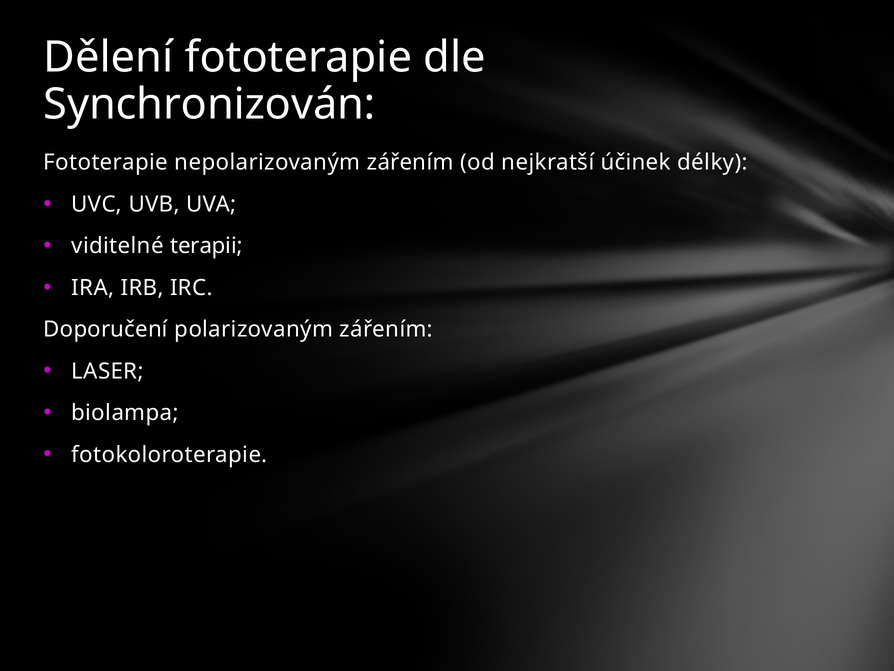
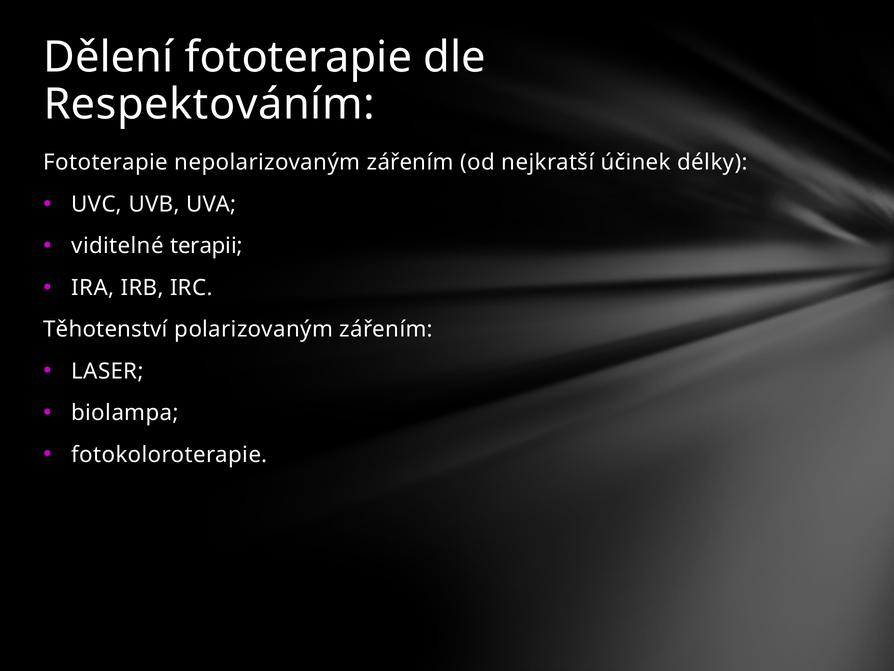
Synchronizován: Synchronizován -> Respektováním
Doporučení: Doporučení -> Těhotenství
